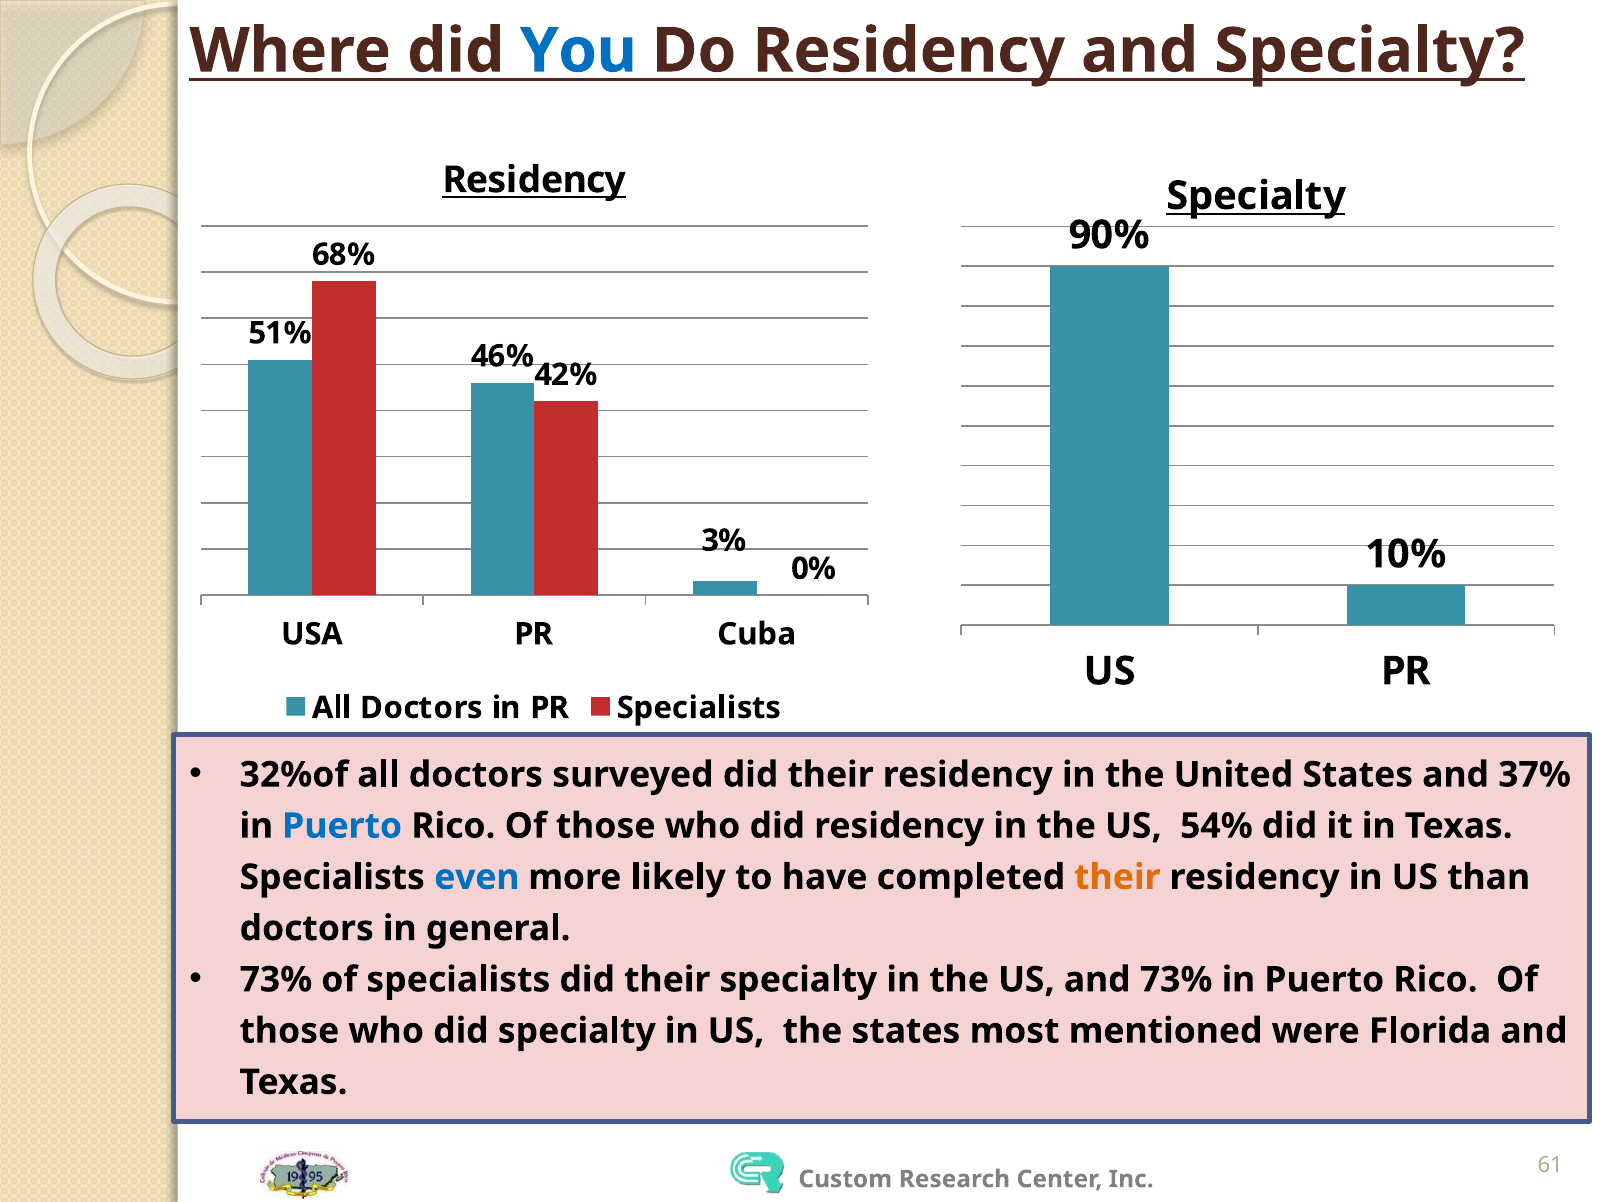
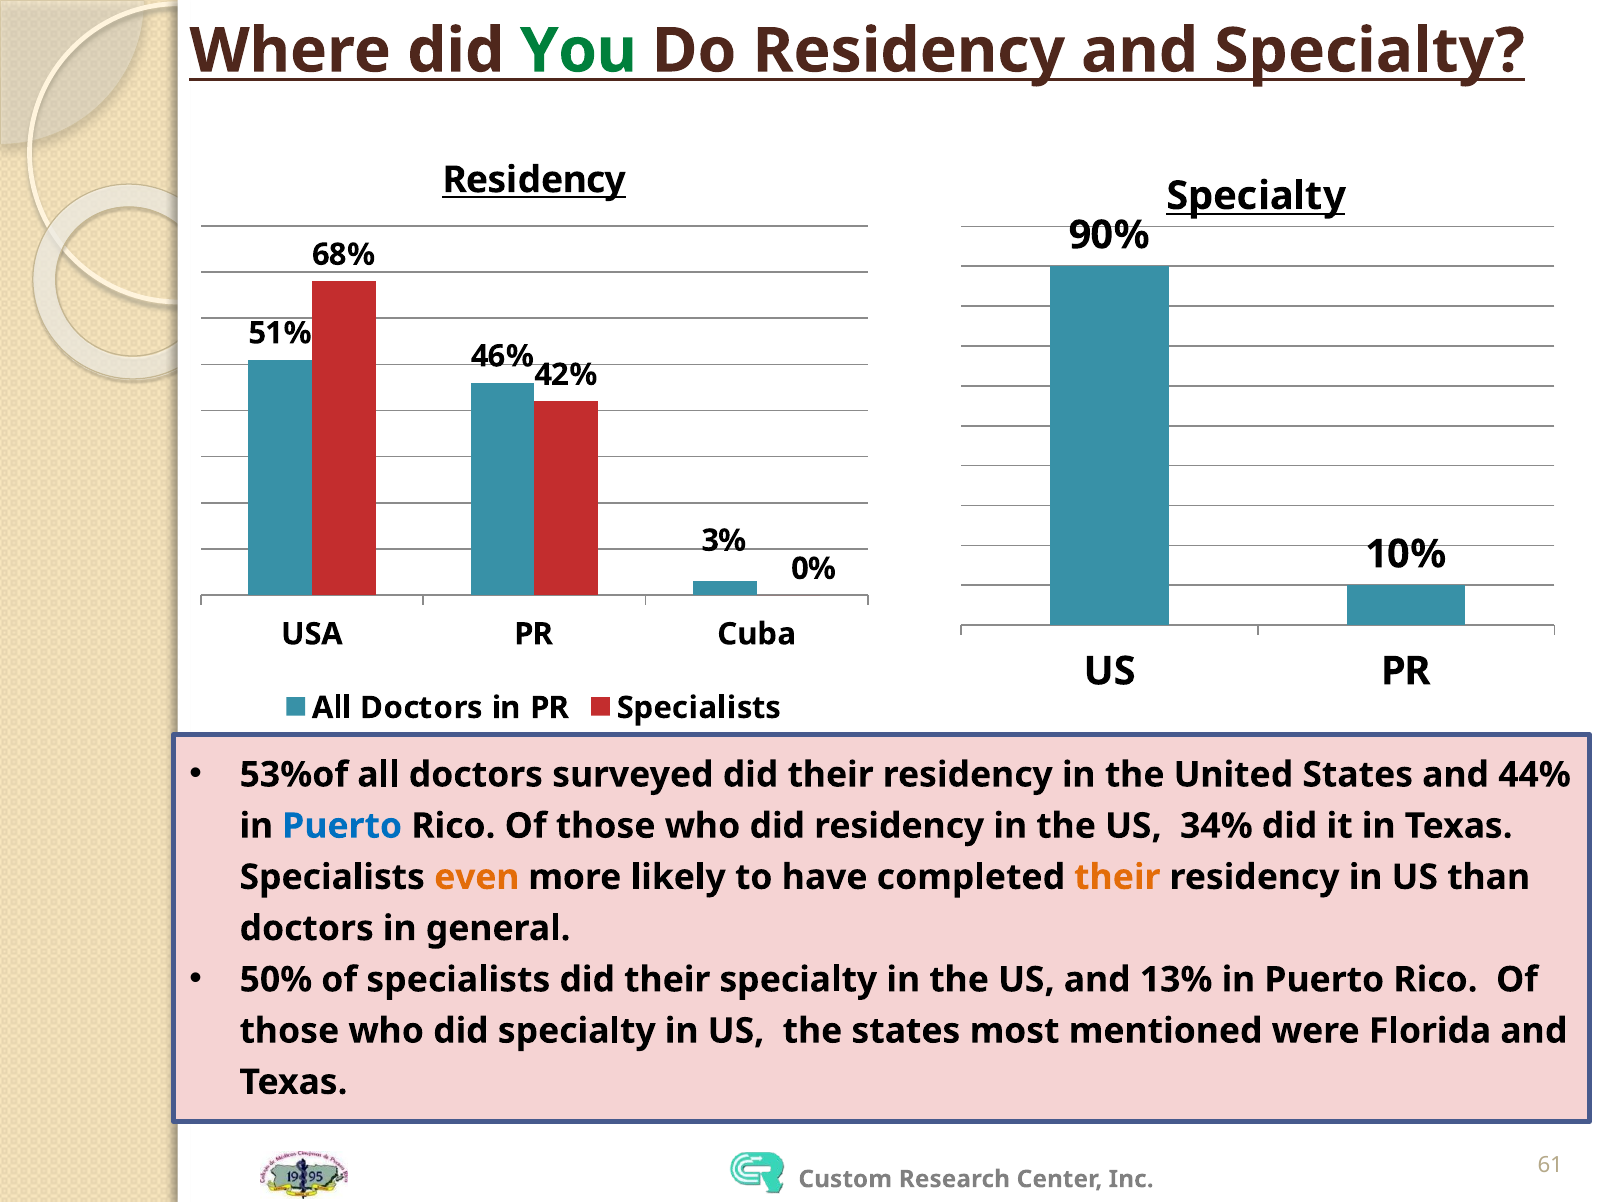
You colour: blue -> green
32%of: 32%of -> 53%of
37%: 37% -> 44%
54%: 54% -> 34%
even colour: blue -> orange
73% at (276, 980): 73% -> 50%
and 73%: 73% -> 13%
